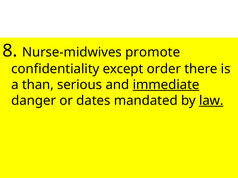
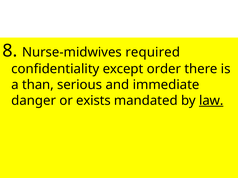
promote: promote -> required
immediate underline: present -> none
dates: dates -> exists
